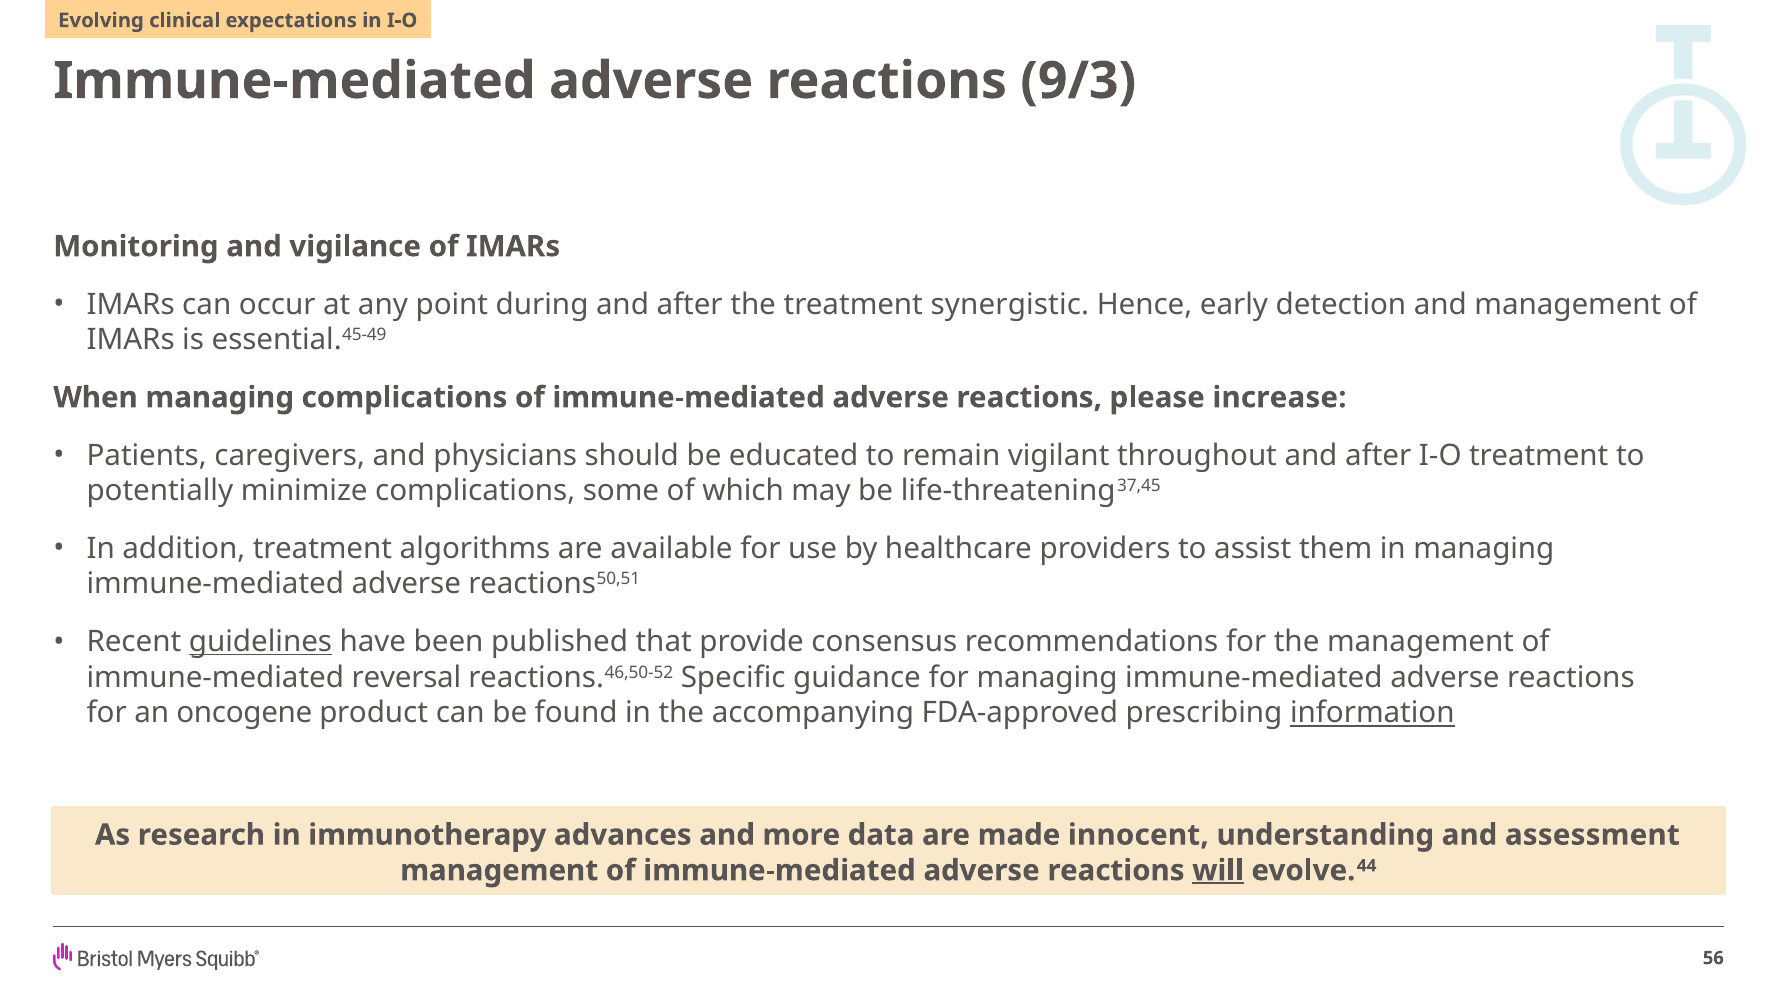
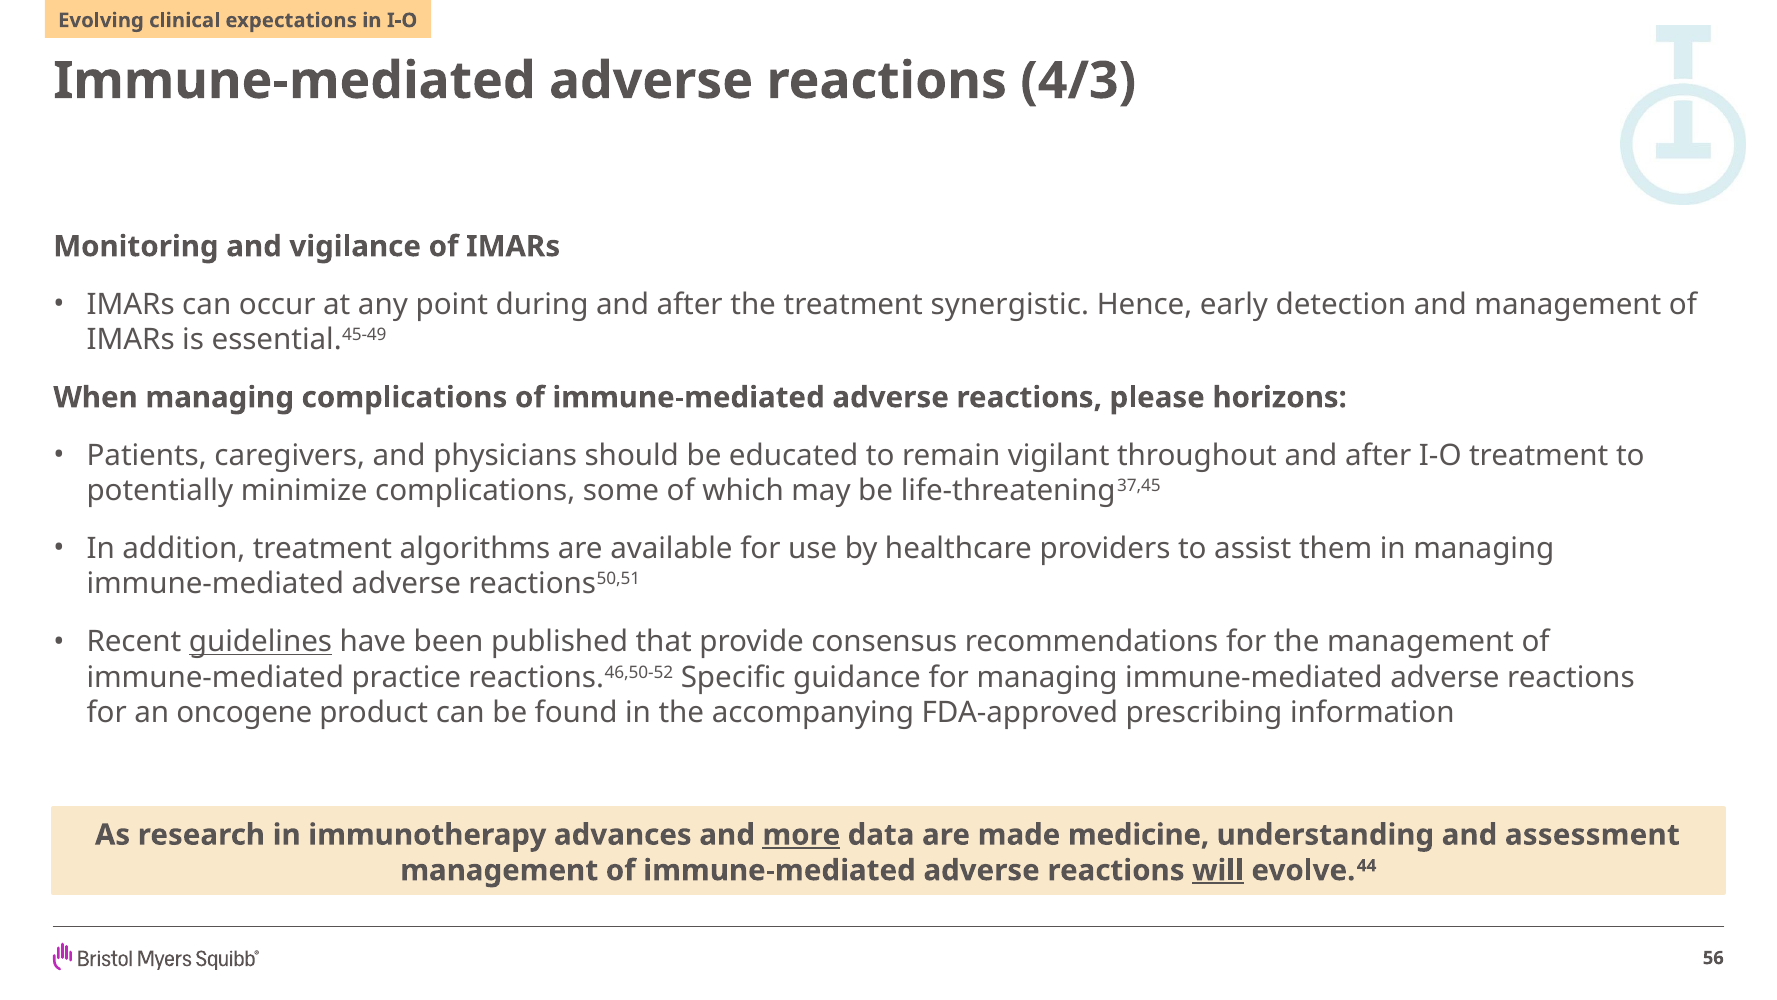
9/3: 9/3 -> 4/3
increase: increase -> horizons
reversal: reversal -> practice
information underline: present -> none
more underline: none -> present
innocent: innocent -> medicine
